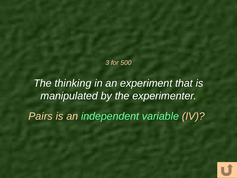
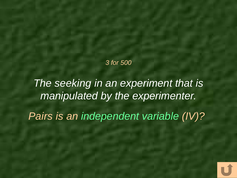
thinking: thinking -> seeking
